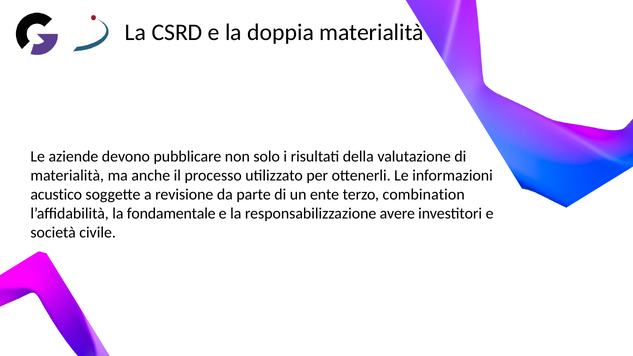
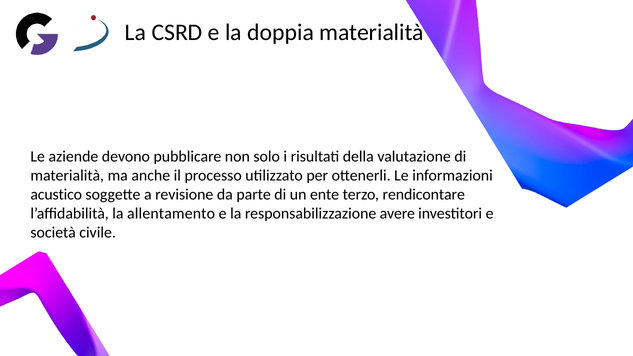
combination: combination -> rendicontare
fondamentale: fondamentale -> allentamento
